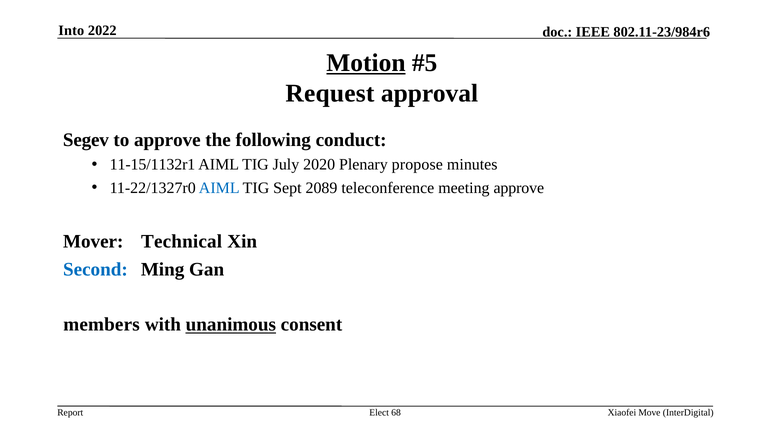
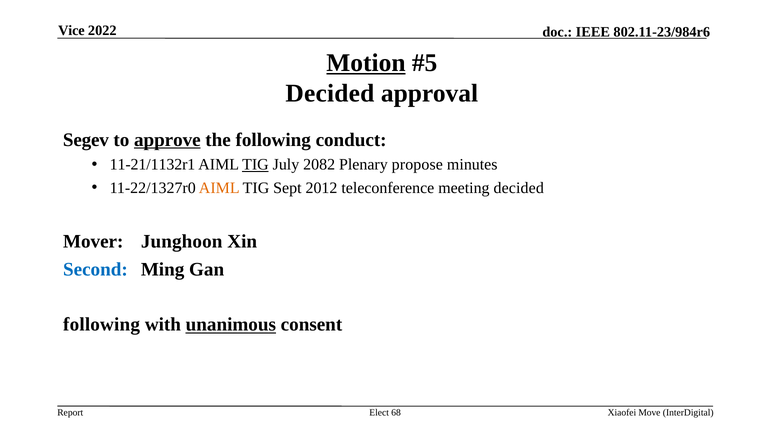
Into: Into -> Vice
Request at (330, 93): Request -> Decided
approve at (167, 140) underline: none -> present
11-15/1132r1: 11-15/1132r1 -> 11-21/1132r1
TIG at (255, 165) underline: none -> present
2020: 2020 -> 2082
AIML at (219, 188) colour: blue -> orange
2089: 2089 -> 2012
meeting approve: approve -> decided
Technical: Technical -> Junghoon
members at (102, 324): members -> following
